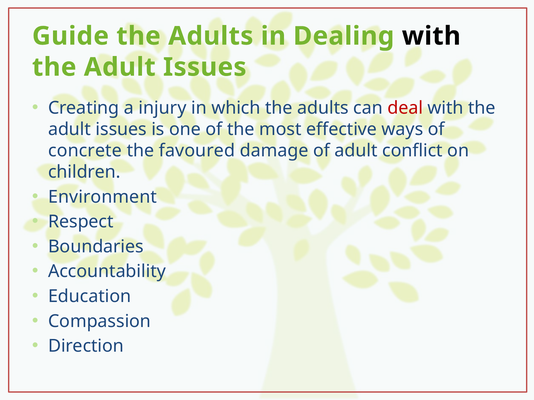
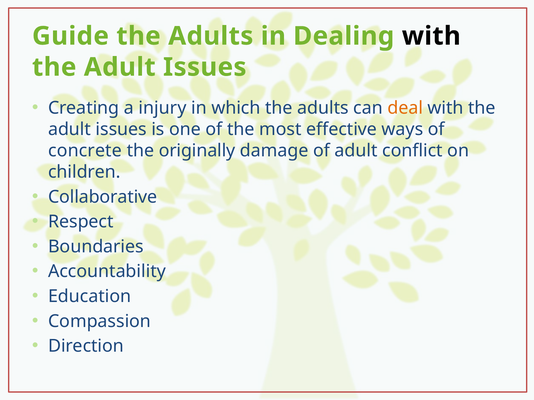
deal colour: red -> orange
favoured: favoured -> originally
Environment: Environment -> Collaborative
